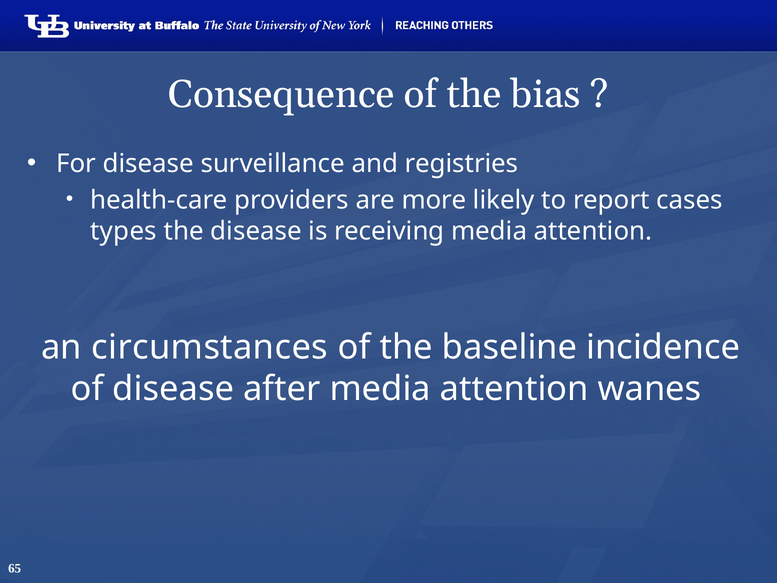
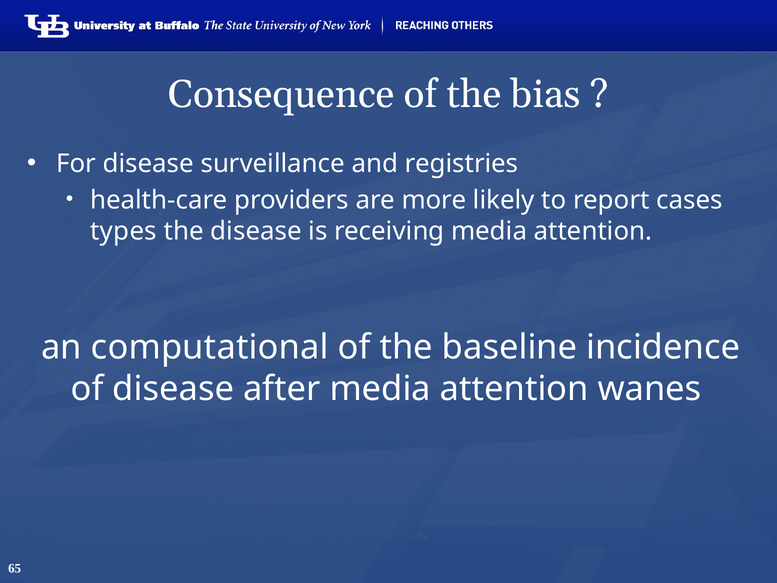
circumstances: circumstances -> computational
